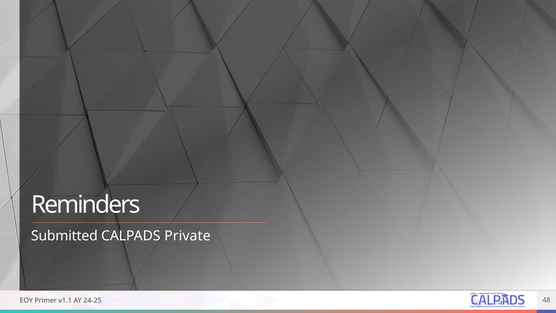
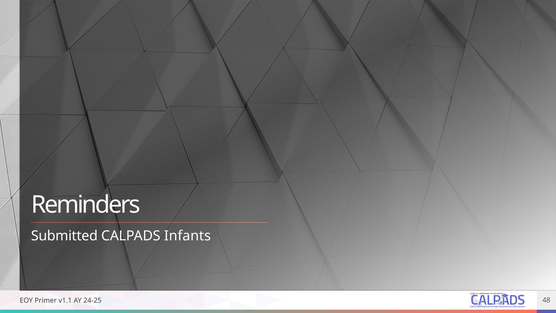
Private: Private -> Infants
